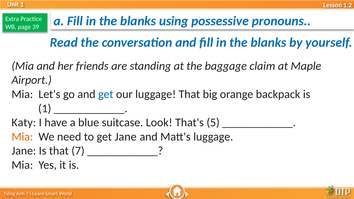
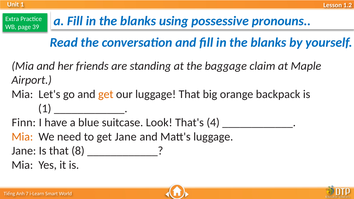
get at (106, 94) colour: blue -> orange
Katy: Katy -> Finn
5: 5 -> 4
that 7: 7 -> 8
